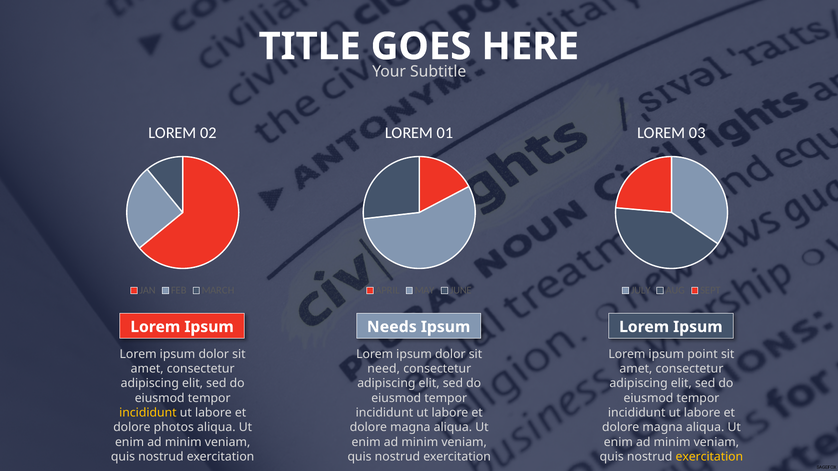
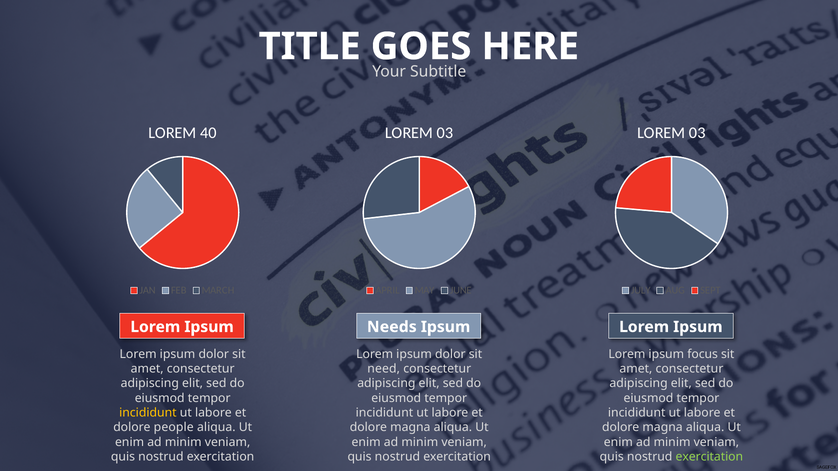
02: 02 -> 40
01 at (445, 133): 01 -> 03
point: point -> focus
photos: photos -> people
exercitation at (709, 457) colour: yellow -> light green
